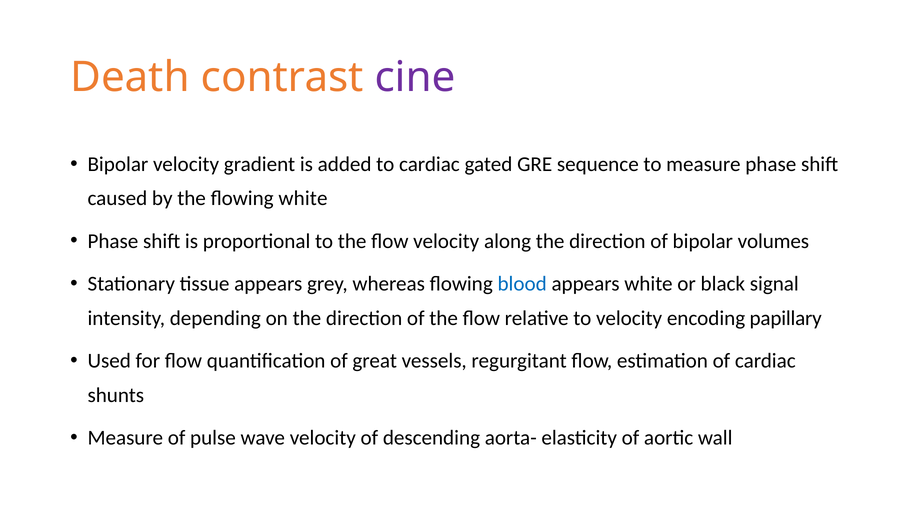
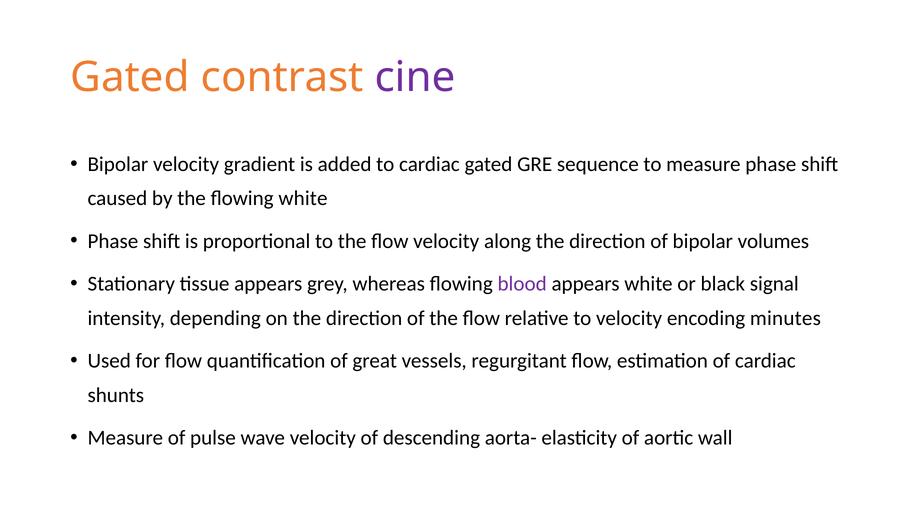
Death at (130, 77): Death -> Gated
blood colour: blue -> purple
papillary: papillary -> minutes
